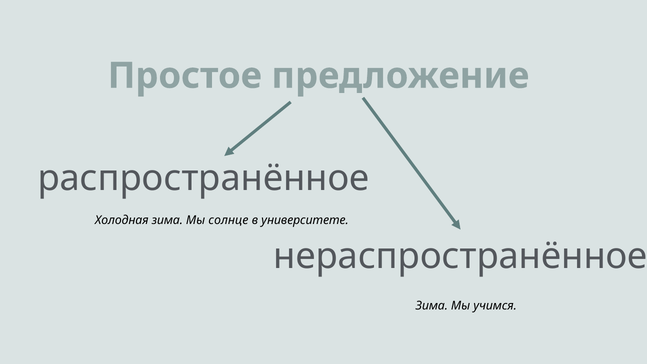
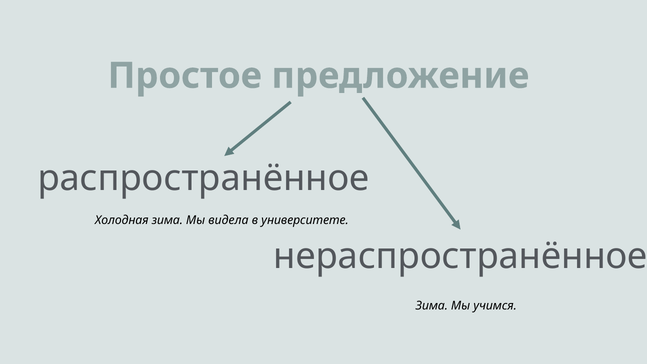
солнце: солнце -> видела
